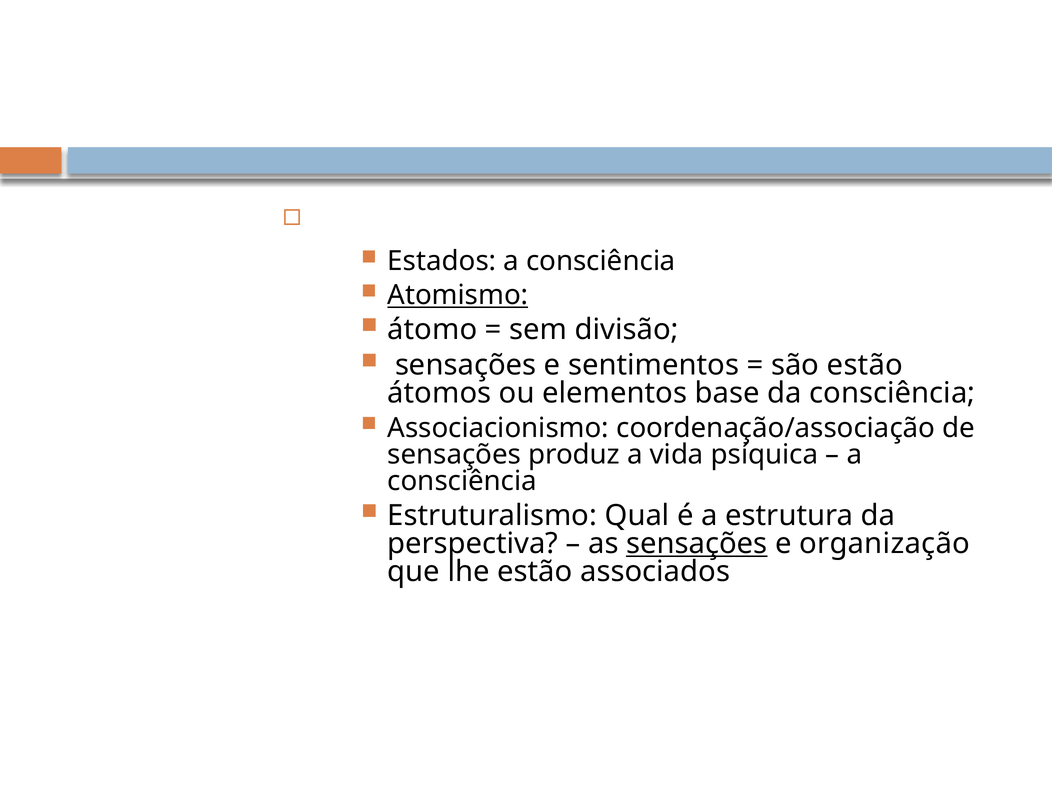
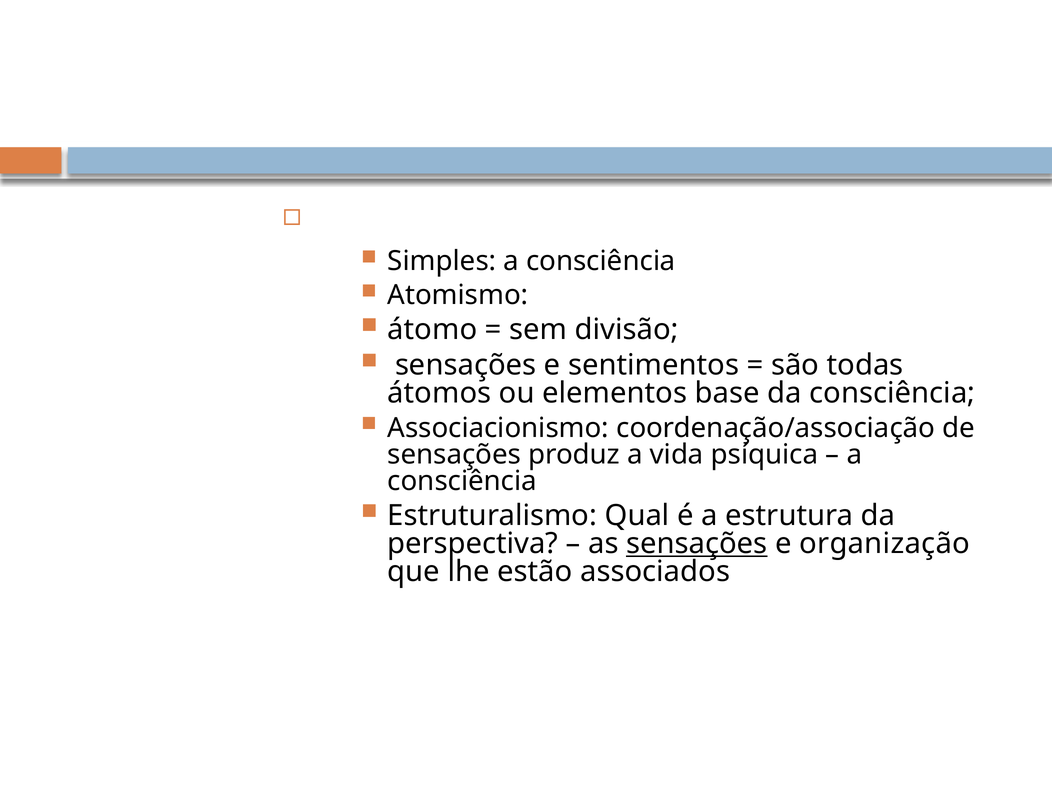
Estados: Estados -> Simples
Atomismo underline: present -> none
são estão: estão -> todas
